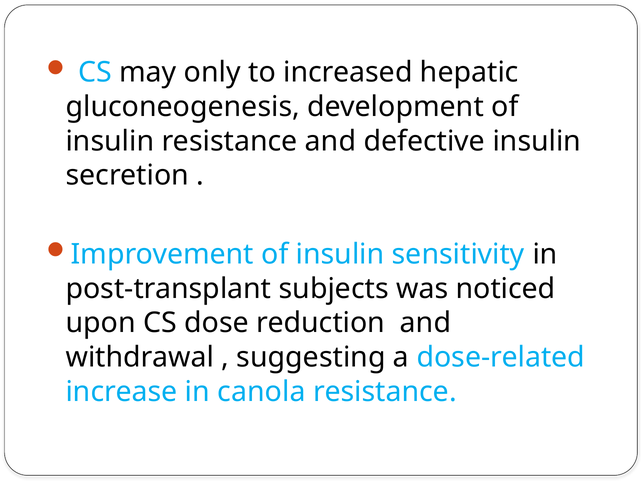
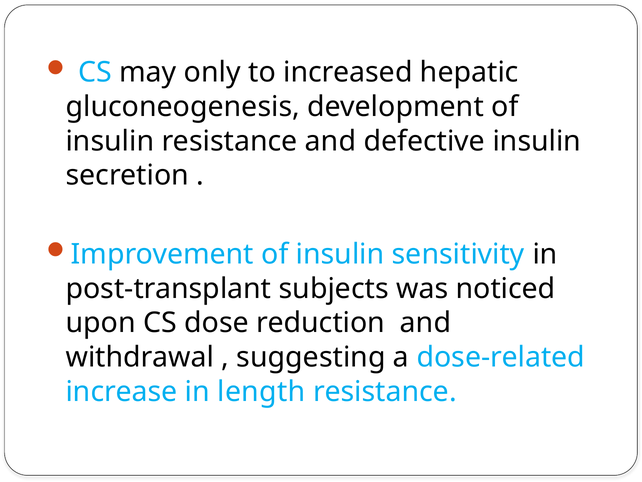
canola: canola -> length
